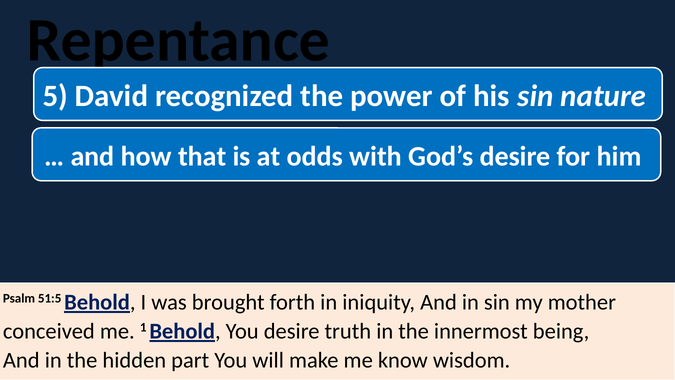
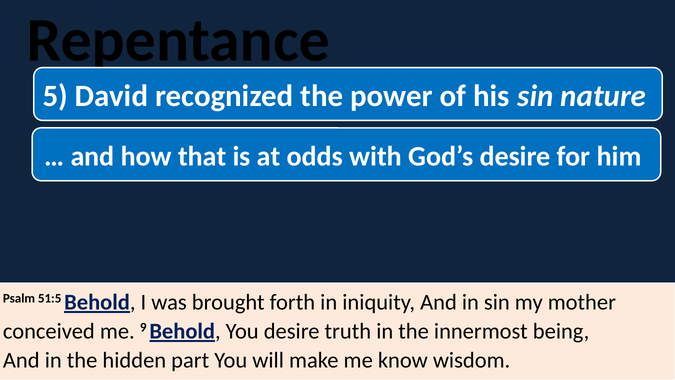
1: 1 -> 9
